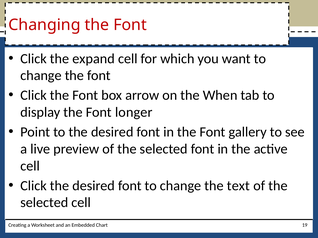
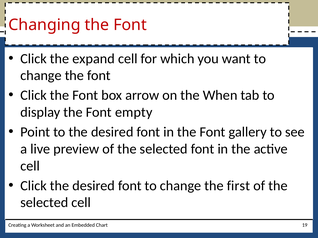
longer: longer -> empty
text: text -> first
